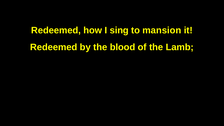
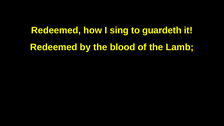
mansion: mansion -> guardeth
